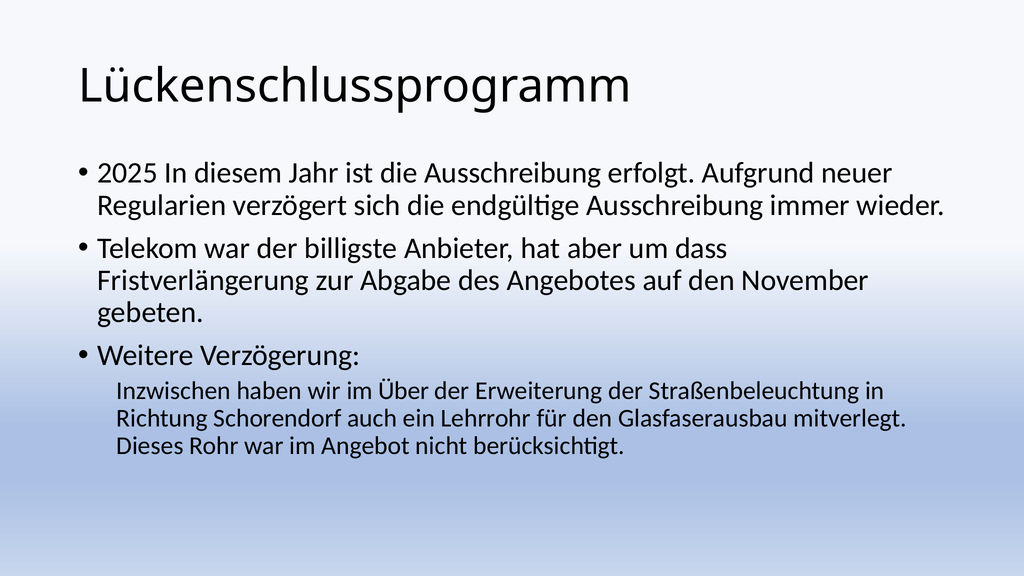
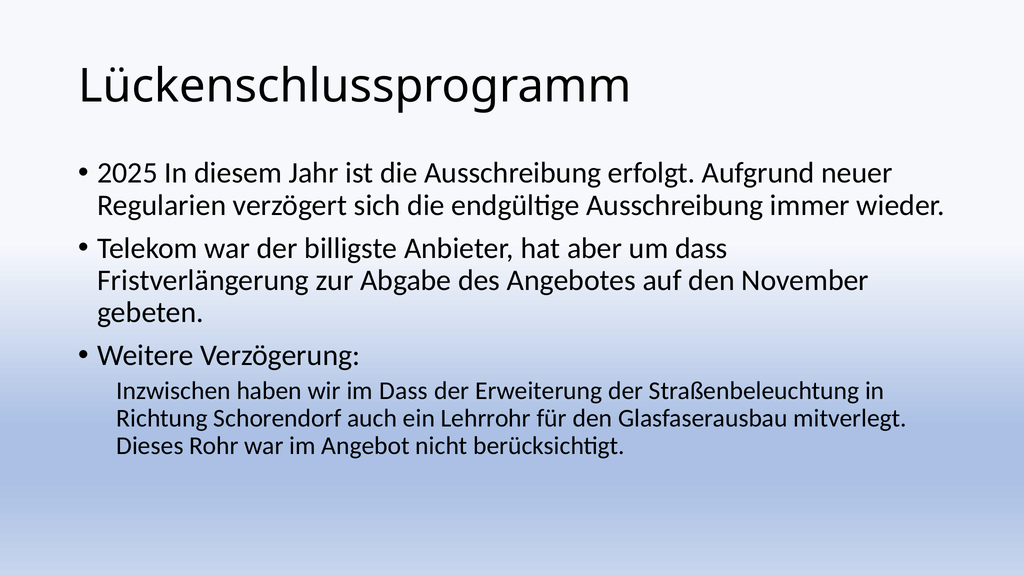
im Über: Über -> Dass
